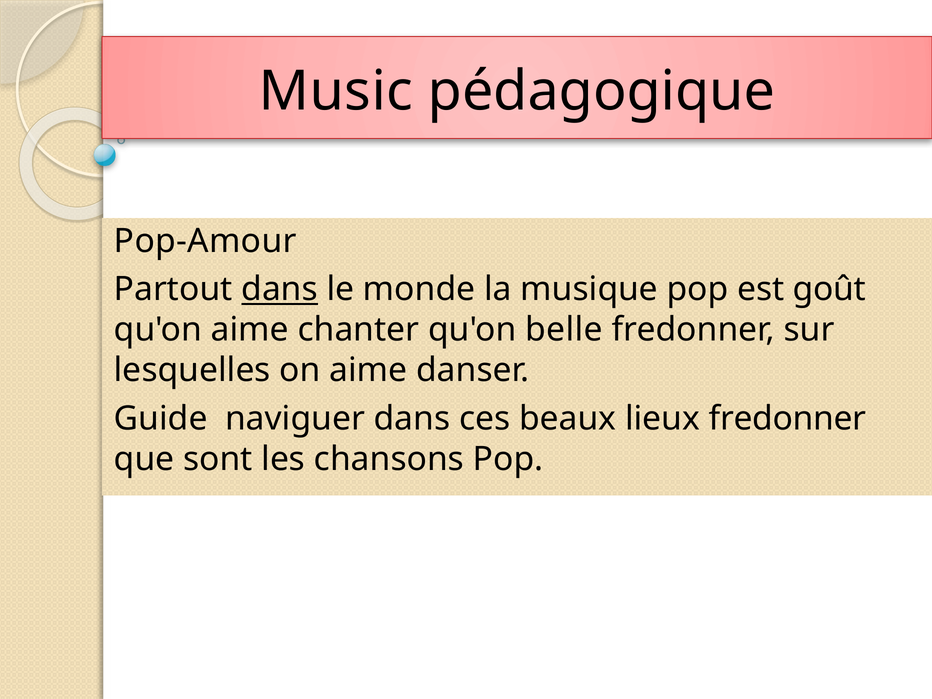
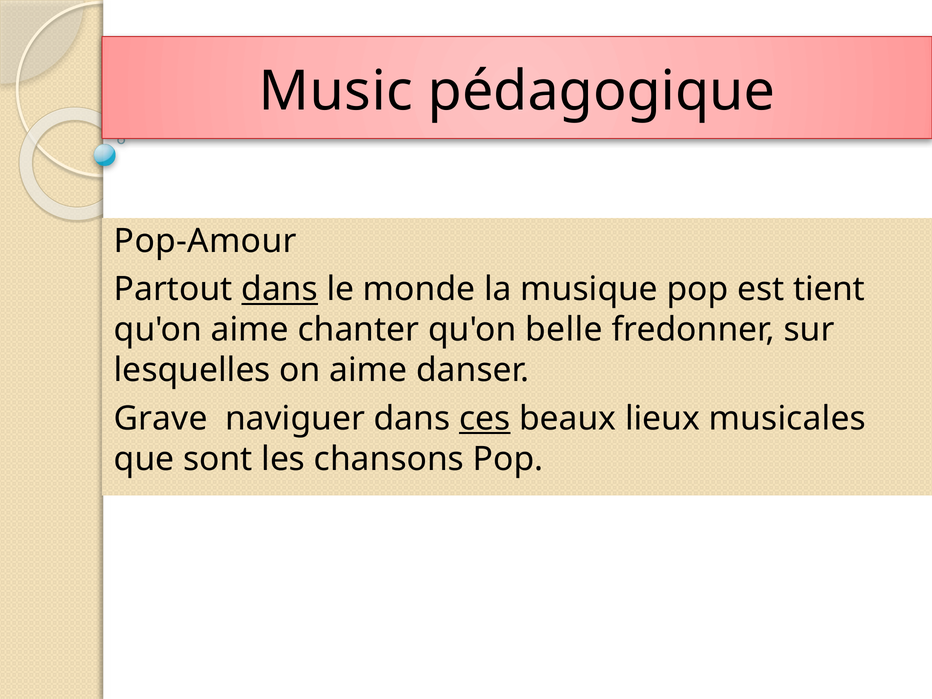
goût: goût -> tient
Guide: Guide -> Grave
ces underline: none -> present
lieux fredonner: fredonner -> musicales
